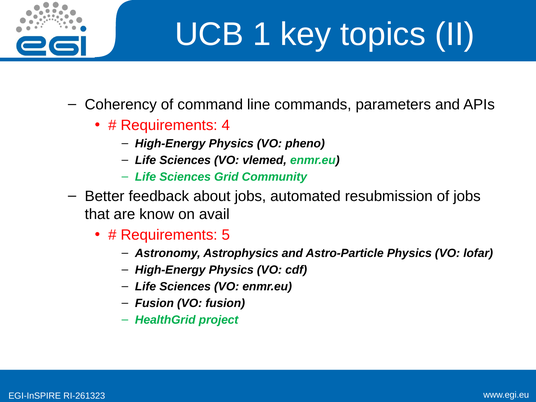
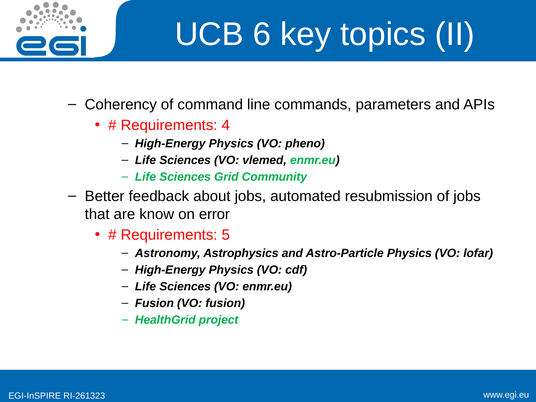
1: 1 -> 6
avail: avail -> error
